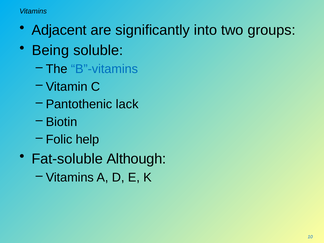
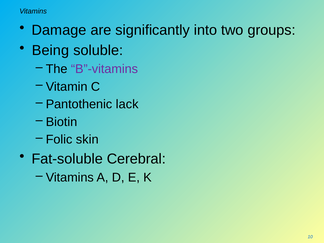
Adjacent: Adjacent -> Damage
B”-vitamins colour: blue -> purple
help: help -> skin
Although: Although -> Cerebral
